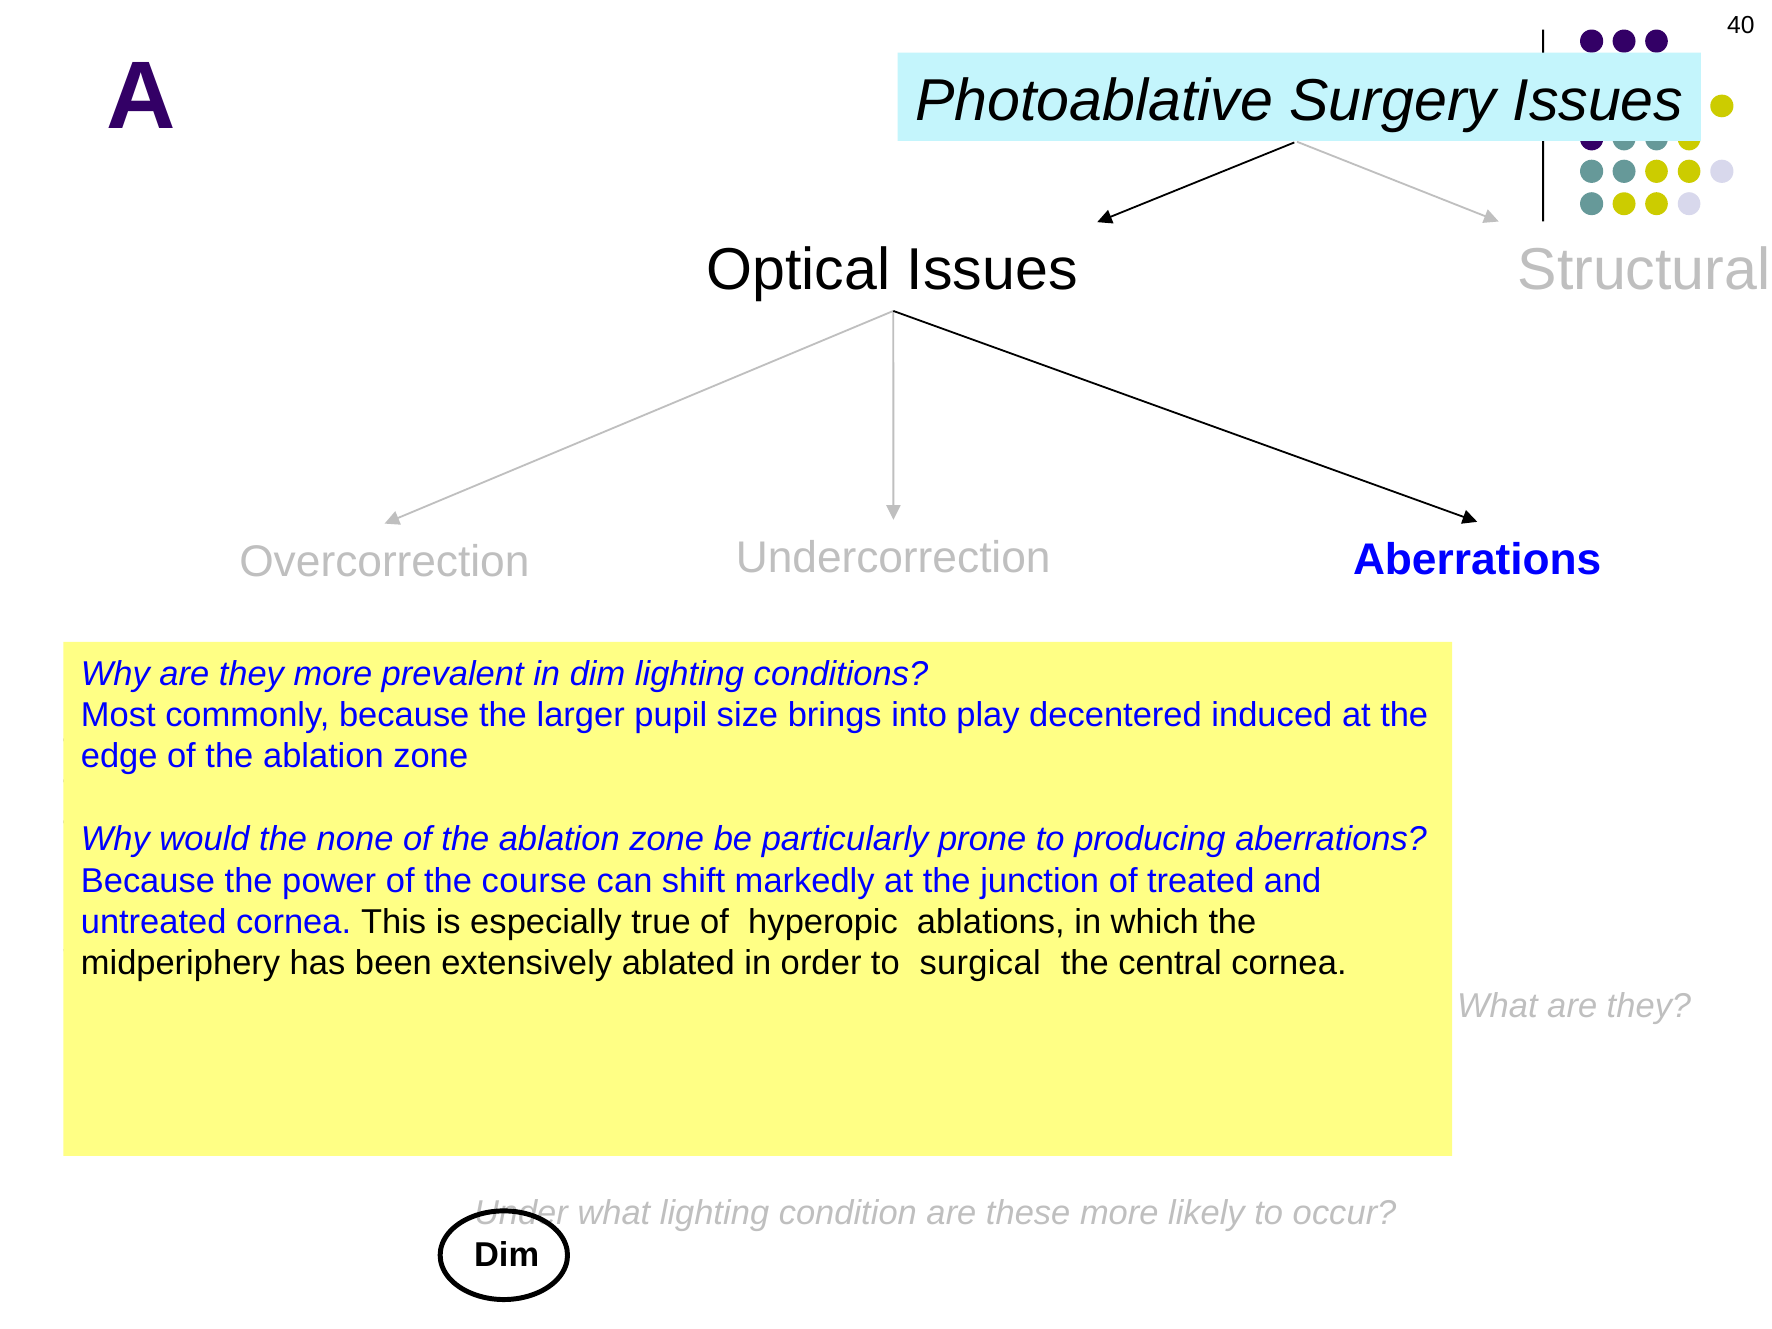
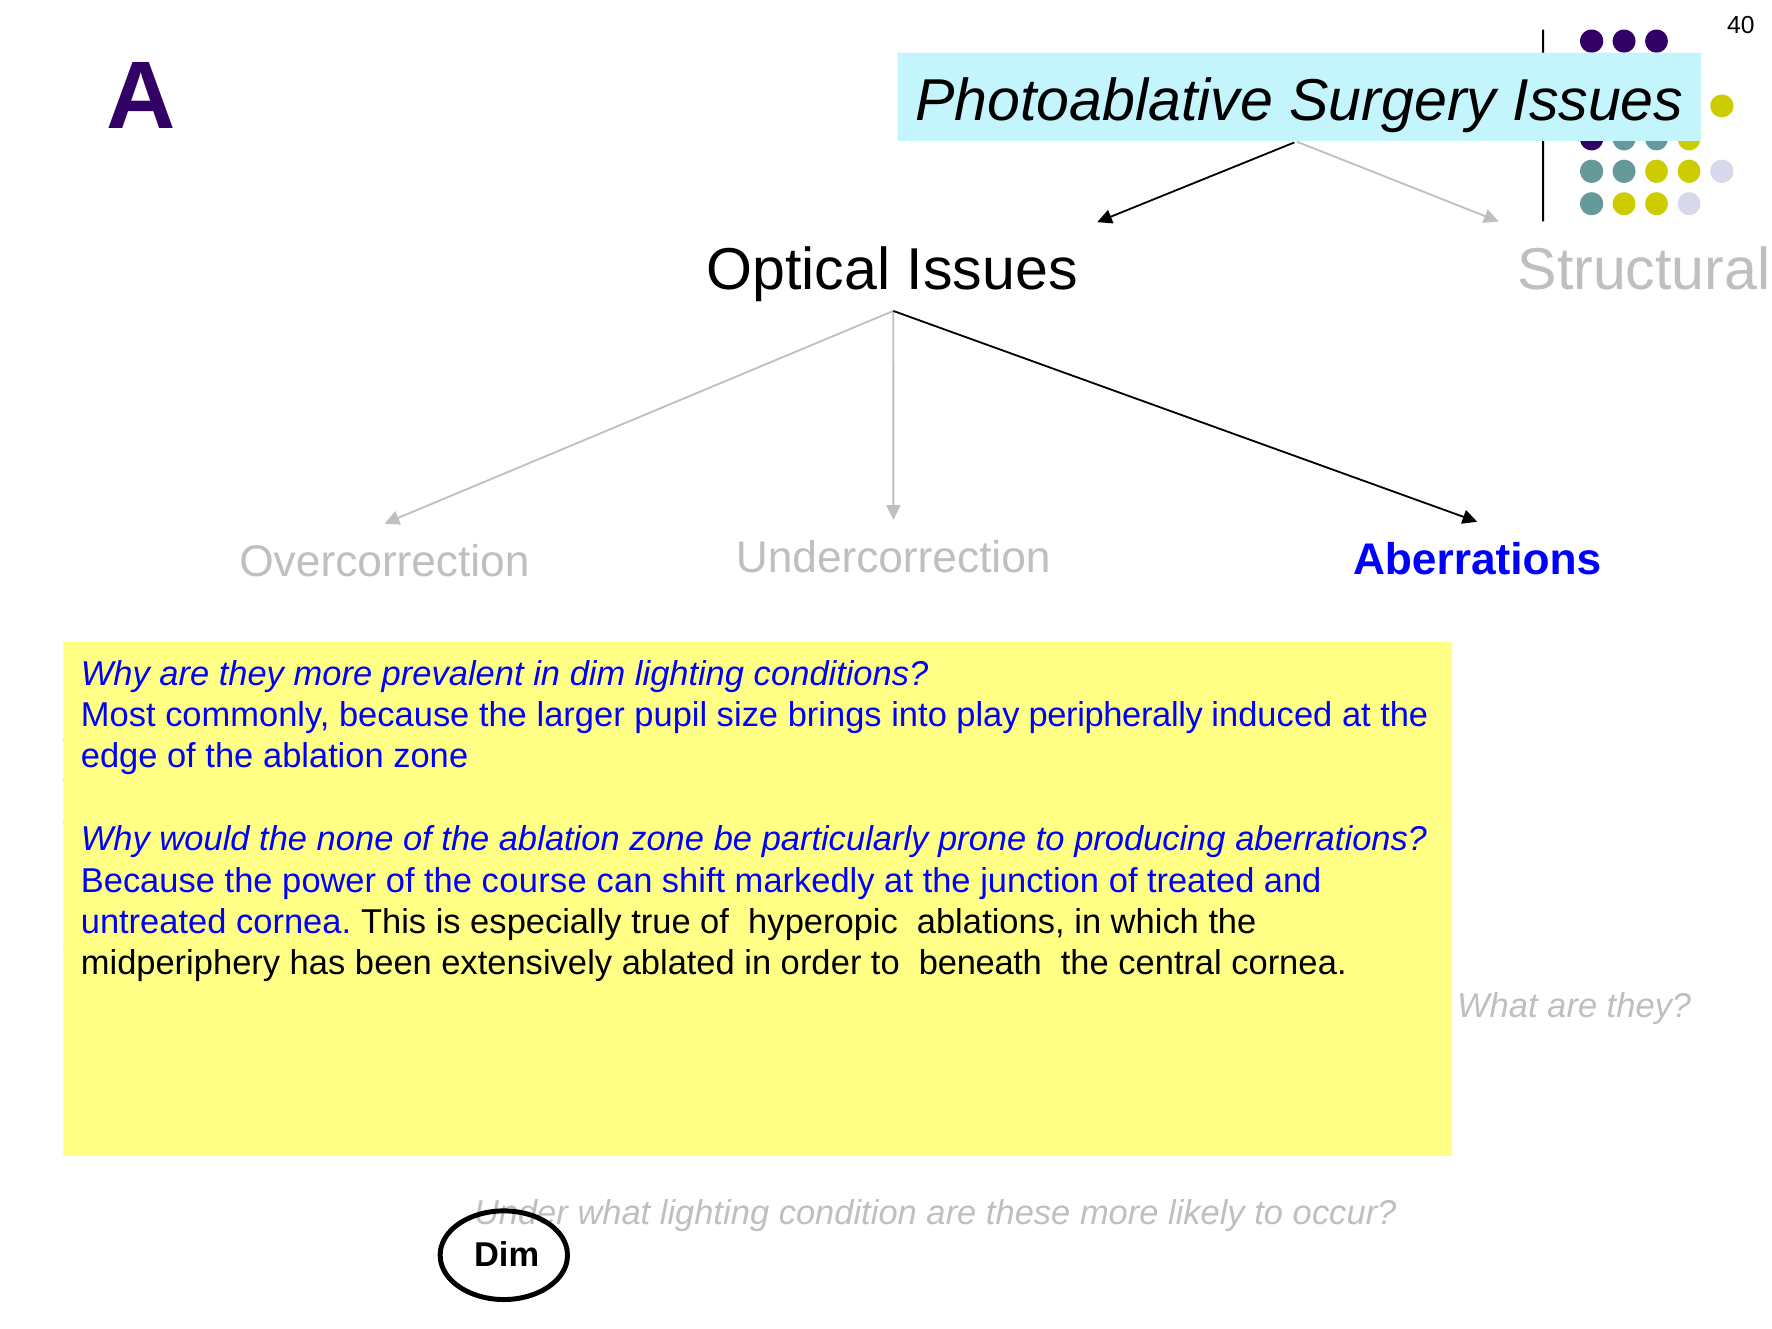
decentered: decentered -> peripherally
surgical: surgical -> beneath
